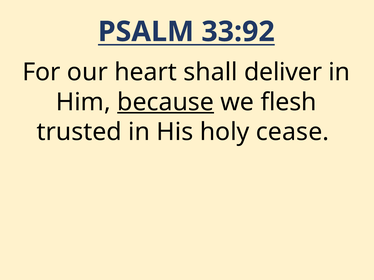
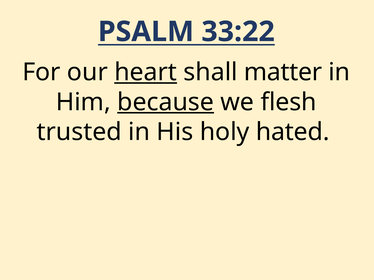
33:92: 33:92 -> 33:22
heart underline: none -> present
deliver: deliver -> matter
cease: cease -> hated
